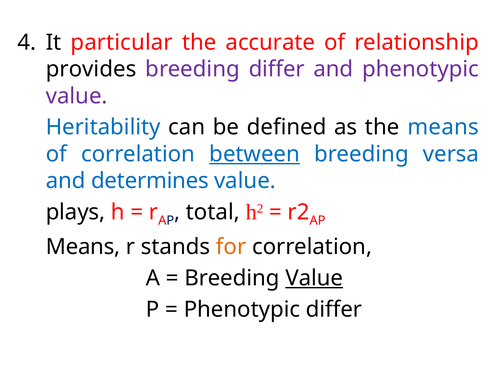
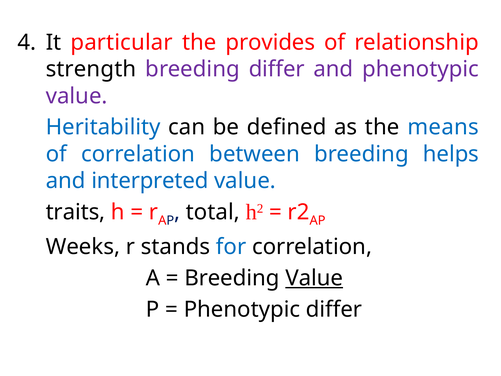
accurate: accurate -> provides
provides: provides -> strength
between underline: present -> none
versa: versa -> helps
determines: determines -> interpreted
plays: plays -> traits
Means at (83, 247): Means -> Weeks
for colour: orange -> blue
